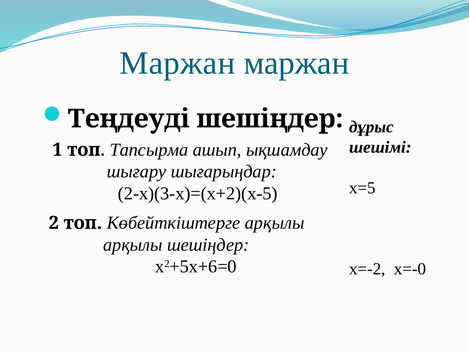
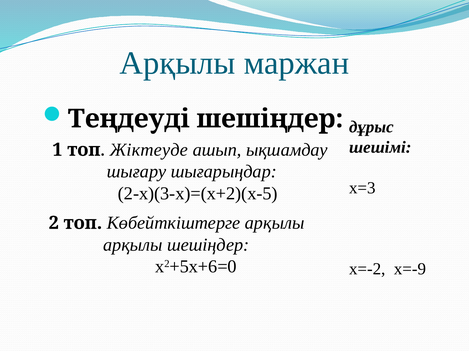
Маржан at (177, 63): Маржан -> Арқылы
Тапсырма: Тапсырма -> Жіктеуде
х=5: х=5 -> х=3
х=-0: х=-0 -> х=-9
